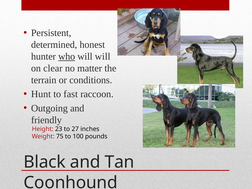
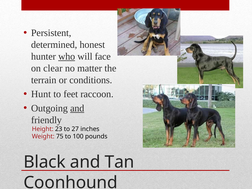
will will: will -> face
fast: fast -> feet
and at (77, 108) underline: none -> present
